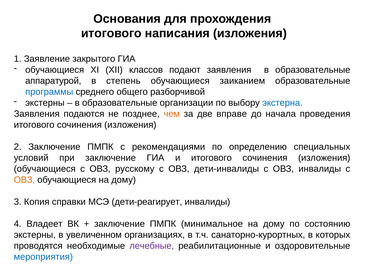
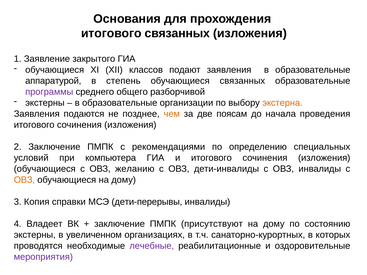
итогового написания: написания -> связанных
обучающиеся заиканием: заиканием -> связанных
программы colour: blue -> purple
экстерна colour: blue -> orange
вправе: вправе -> поясам
при заключение: заключение -> компьютера
русскому: русскому -> желанию
дети-реагирует: дети-реагирует -> дети-перерывы
минимальное: минимальное -> присутствуют
мероприятия colour: blue -> purple
